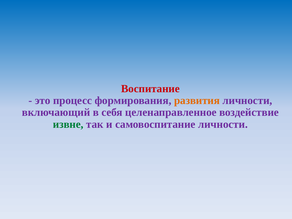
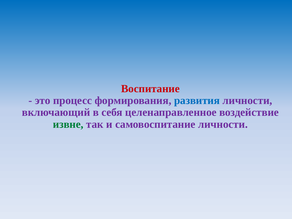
развития colour: orange -> blue
